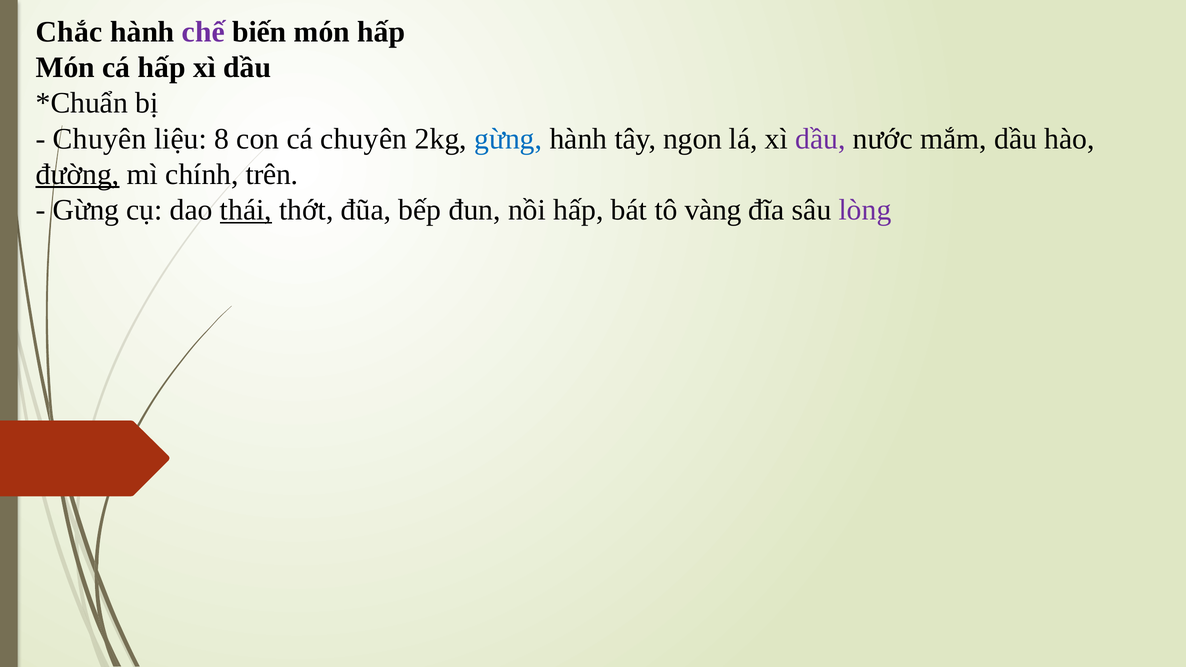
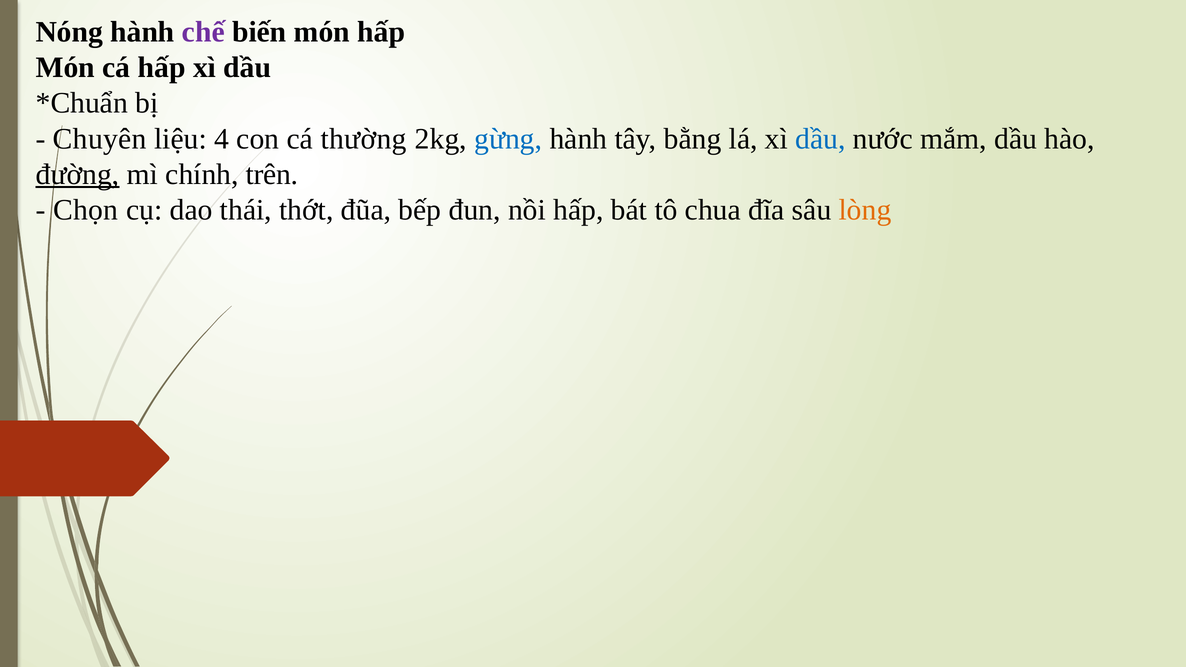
Chắc: Chắc -> Nóng
8: 8 -> 4
cá chuyên: chuyên -> thường
ngon: ngon -> bằng
dầu at (820, 139) colour: purple -> blue
Gừng at (86, 210): Gừng -> Chọn
thái underline: present -> none
vàng: vàng -> chua
lòng colour: purple -> orange
